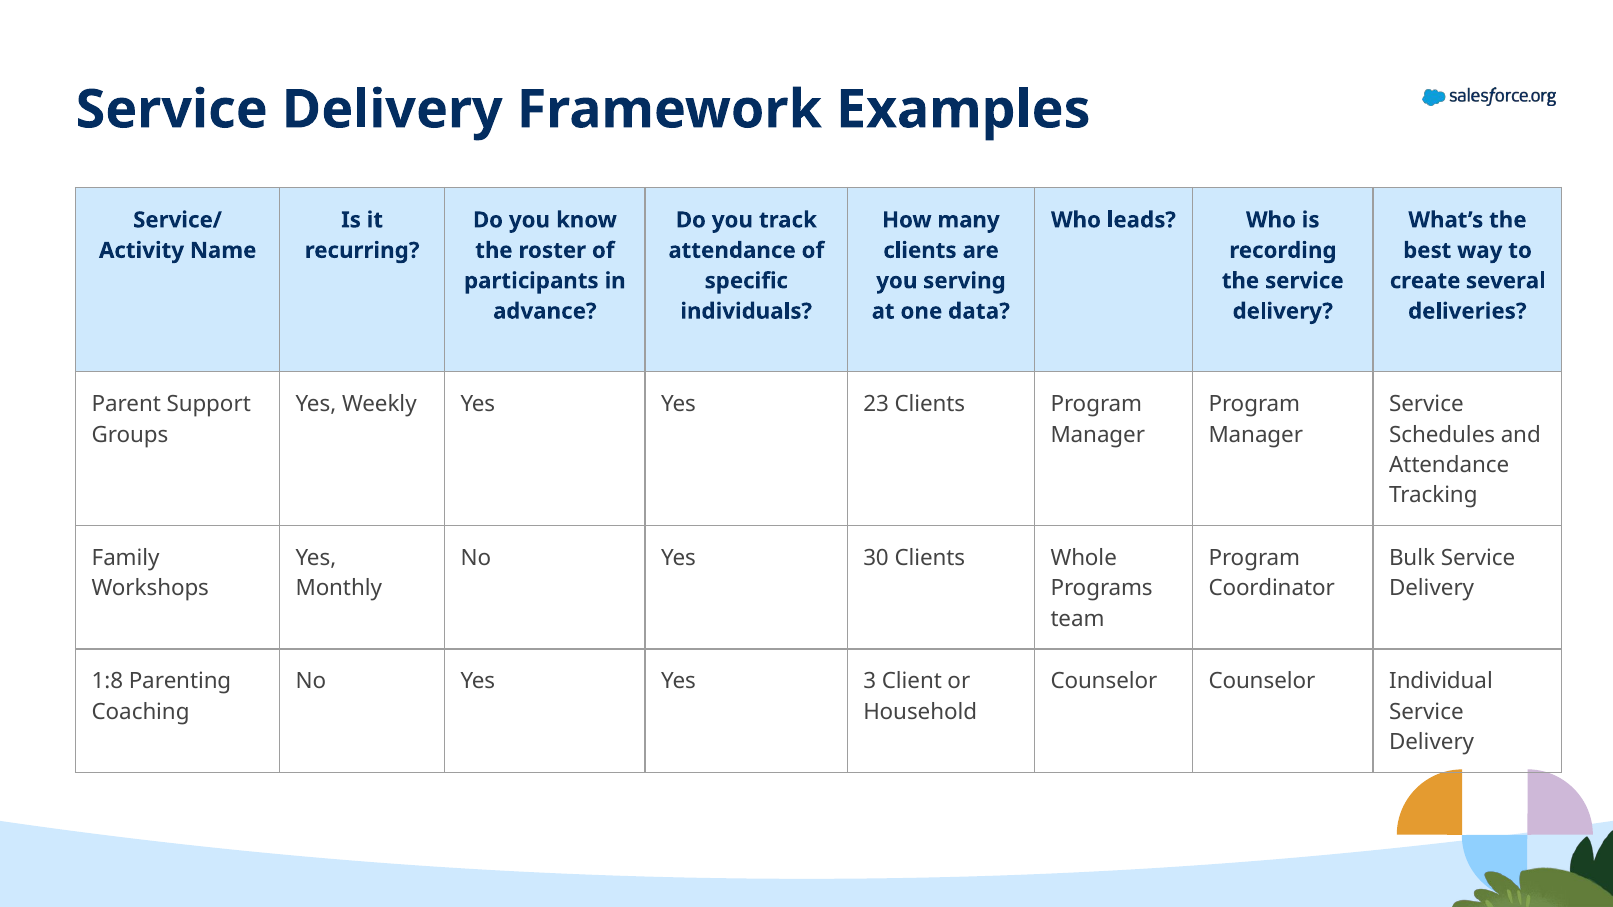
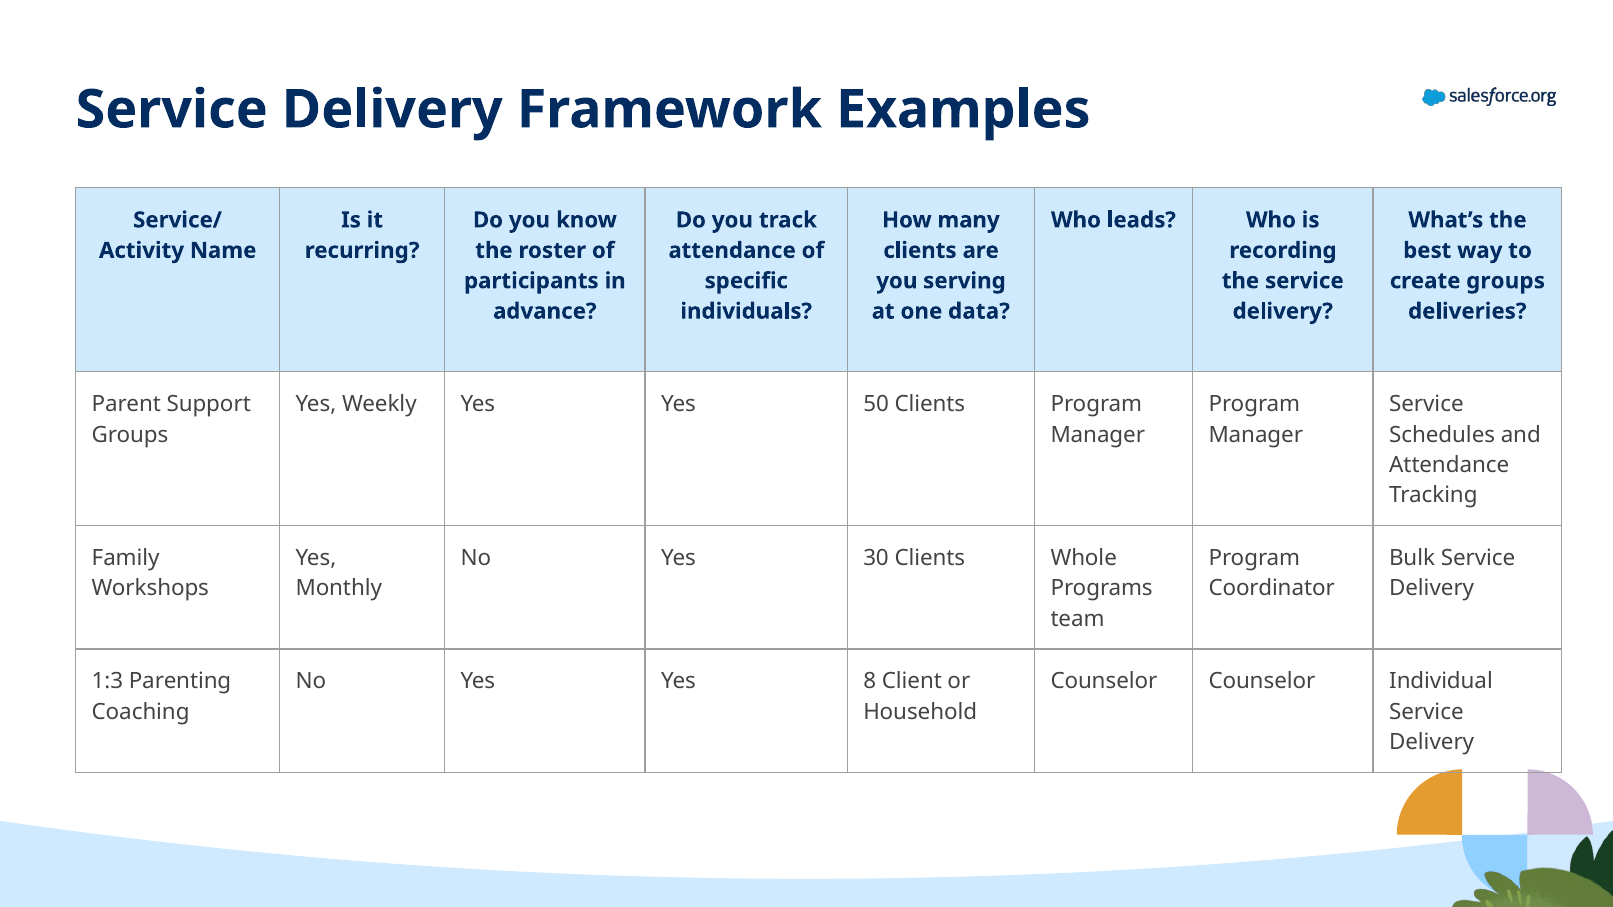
create several: several -> groups
23: 23 -> 50
1:8: 1:8 -> 1:3
3: 3 -> 8
